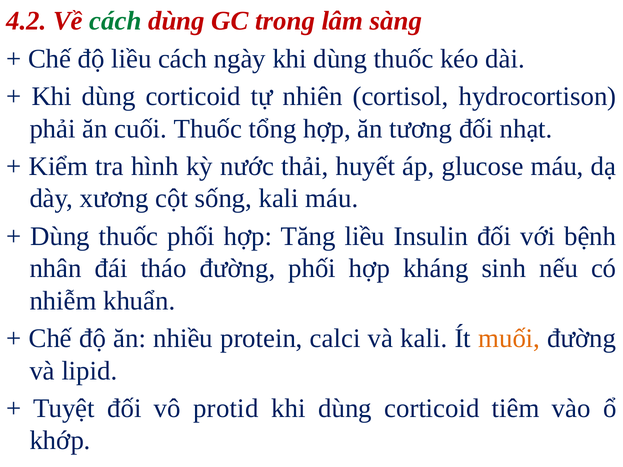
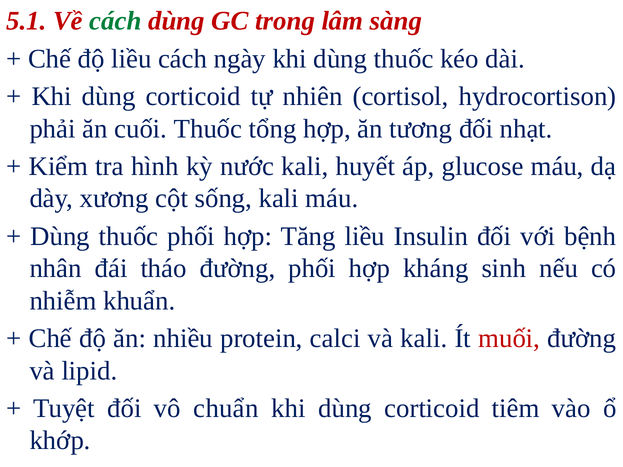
4.2: 4.2 -> 5.1
nước thải: thải -> kali
muối colour: orange -> red
protid: protid -> chuẩn
